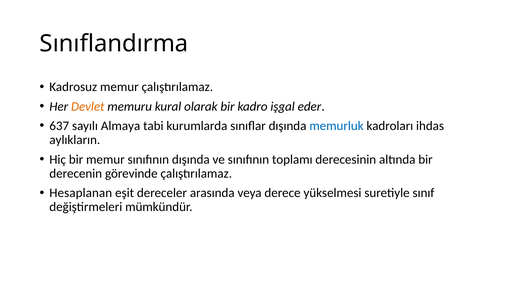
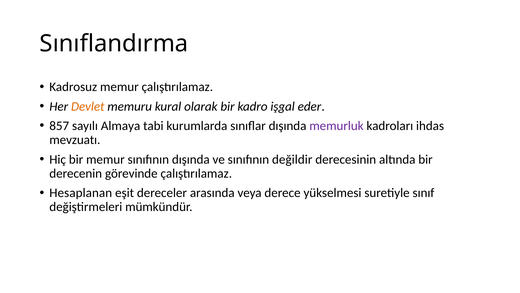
637: 637 -> 857
memurluk colour: blue -> purple
aylıkların: aylıkların -> mevzuatı
toplamı: toplamı -> değildir
